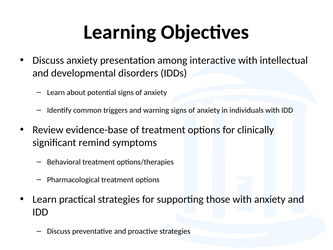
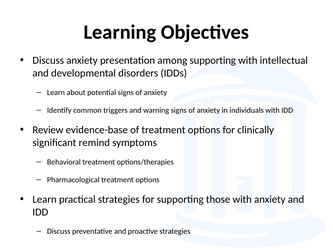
among interactive: interactive -> supporting
